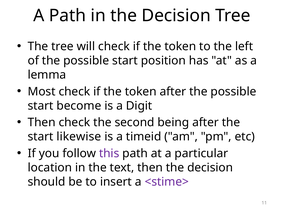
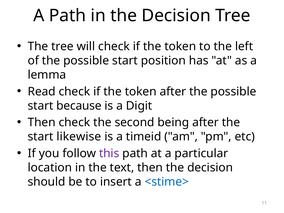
Most: Most -> Read
become: become -> because
<stime> colour: purple -> blue
